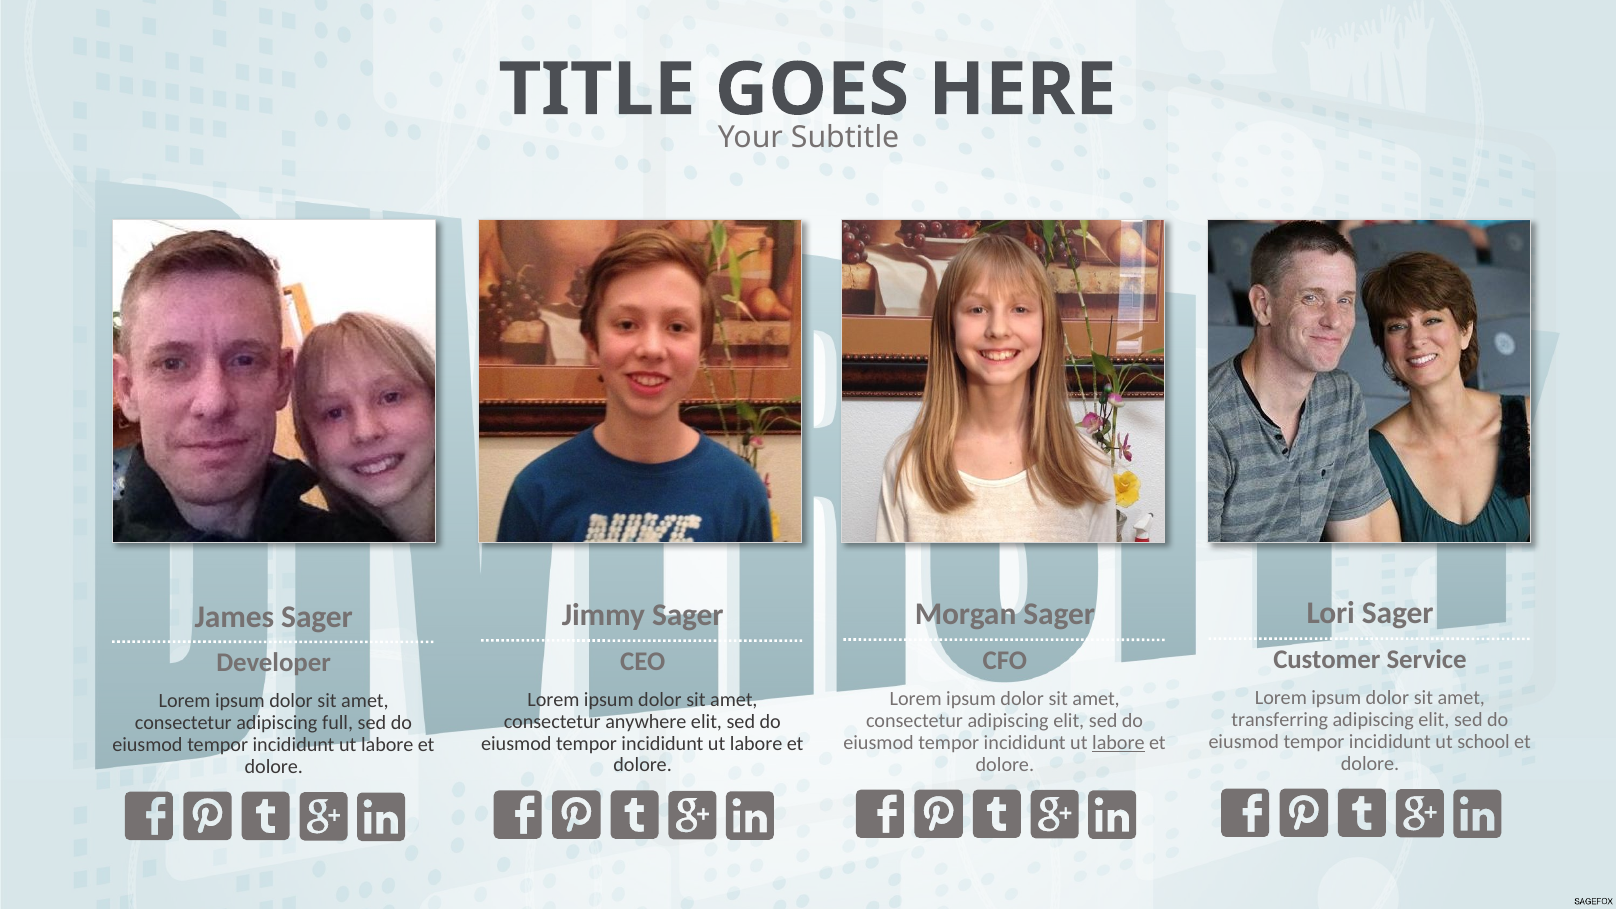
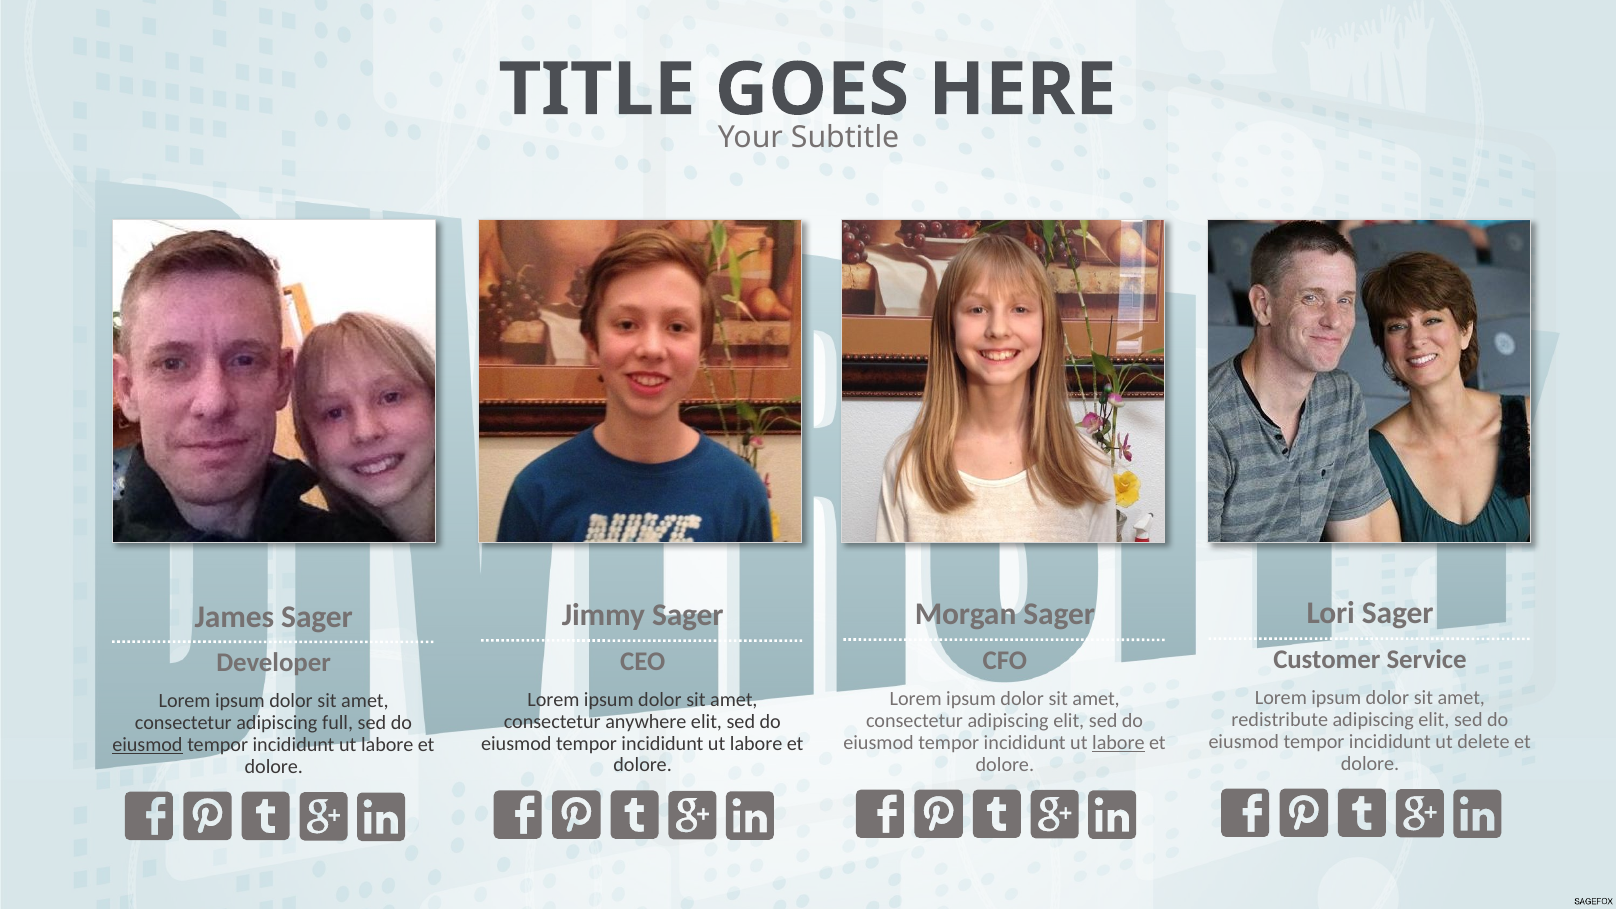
transferring: transferring -> redistribute
school: school -> delete
eiusmod at (147, 745) underline: none -> present
